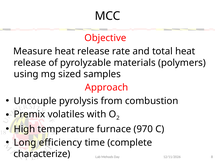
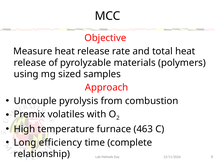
970: 970 -> 463
characterize: characterize -> relationship
